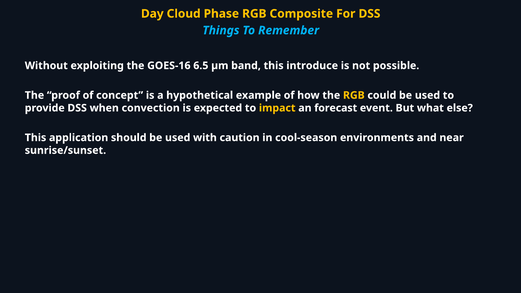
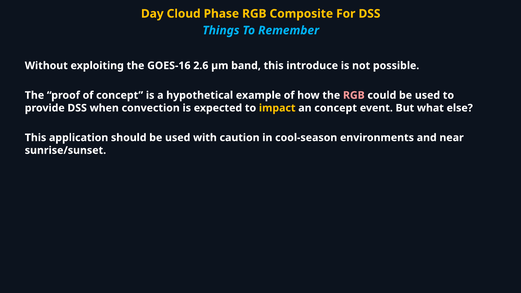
6.5: 6.5 -> 2.6
RGB at (354, 95) colour: yellow -> pink
an forecast: forecast -> concept
